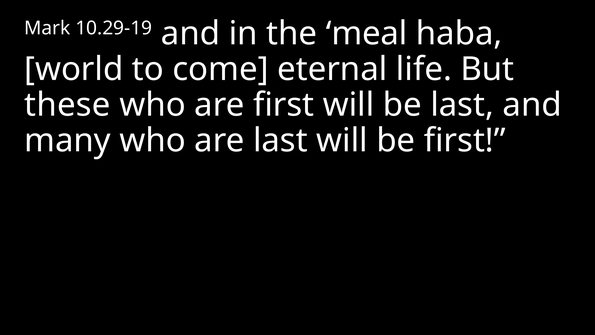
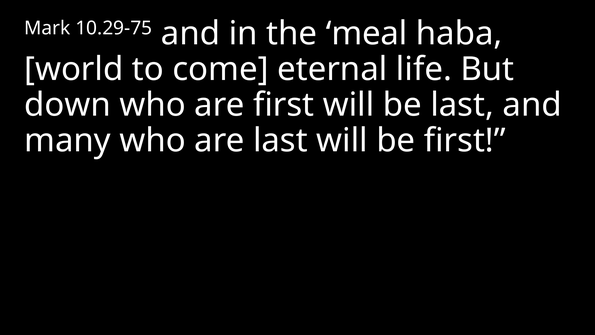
10.29-19: 10.29-19 -> 10.29-75
these: these -> down
